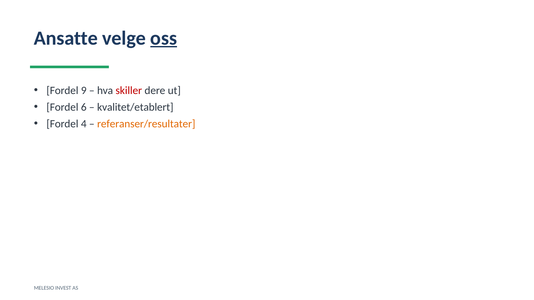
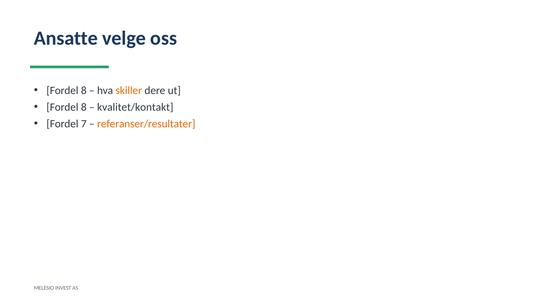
oss underline: present -> none
9 at (84, 90): 9 -> 8
skiller colour: red -> orange
6 at (84, 107): 6 -> 8
kvalitet/etablert: kvalitet/etablert -> kvalitet/kontakt
4: 4 -> 7
